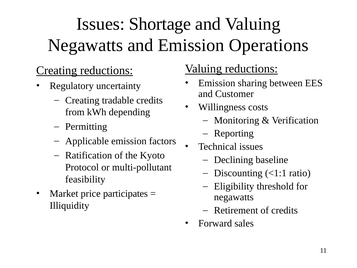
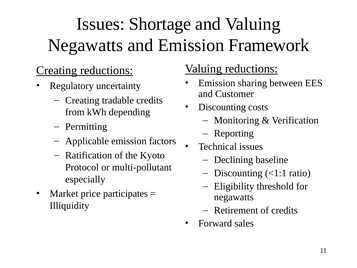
Operations: Operations -> Framework
Willingness at (222, 107): Willingness -> Discounting
feasibility: feasibility -> especially
